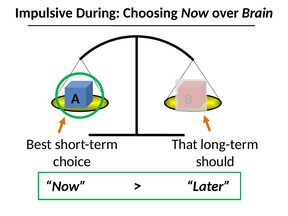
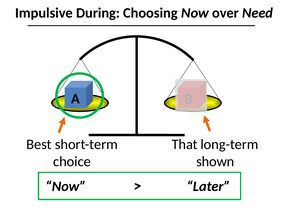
Brain: Brain -> Need
should: should -> shown
